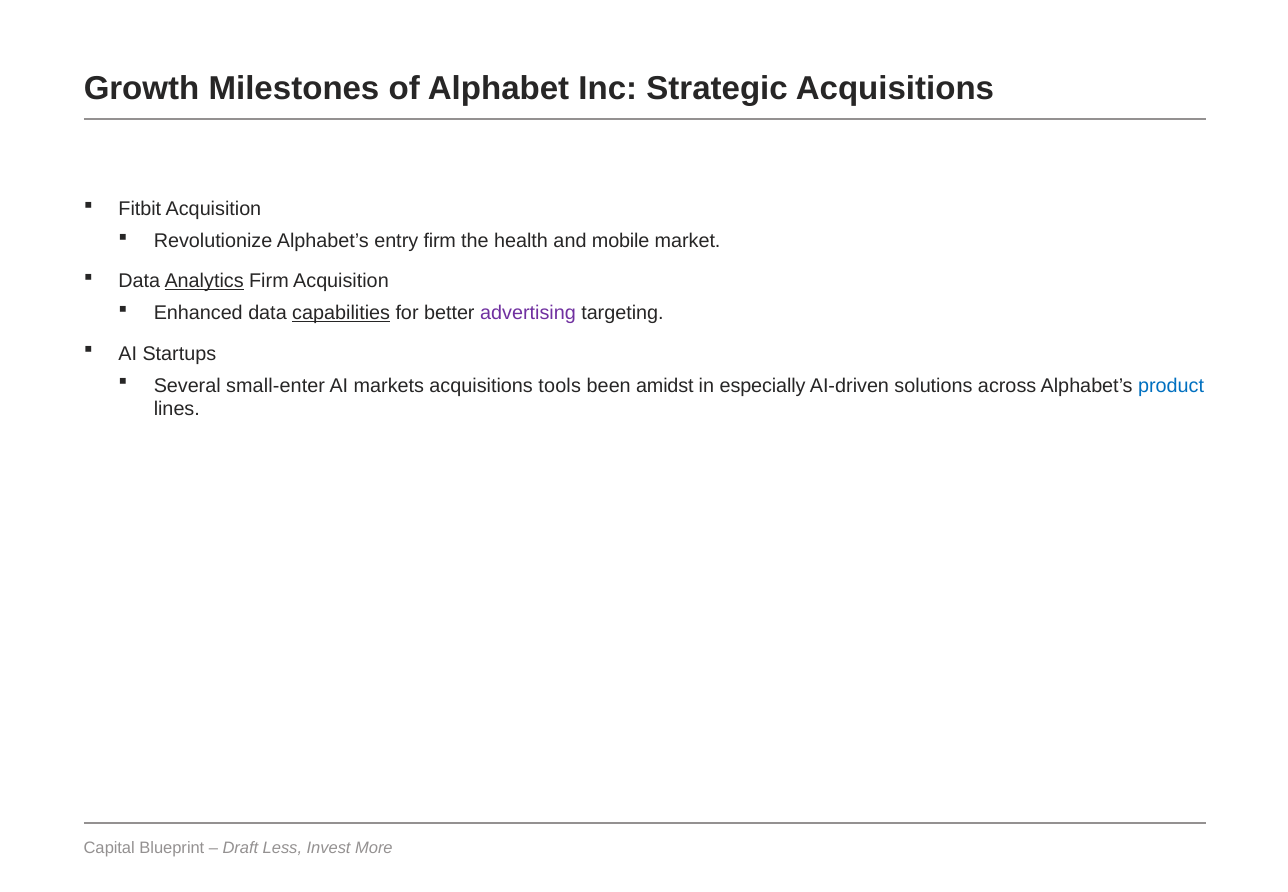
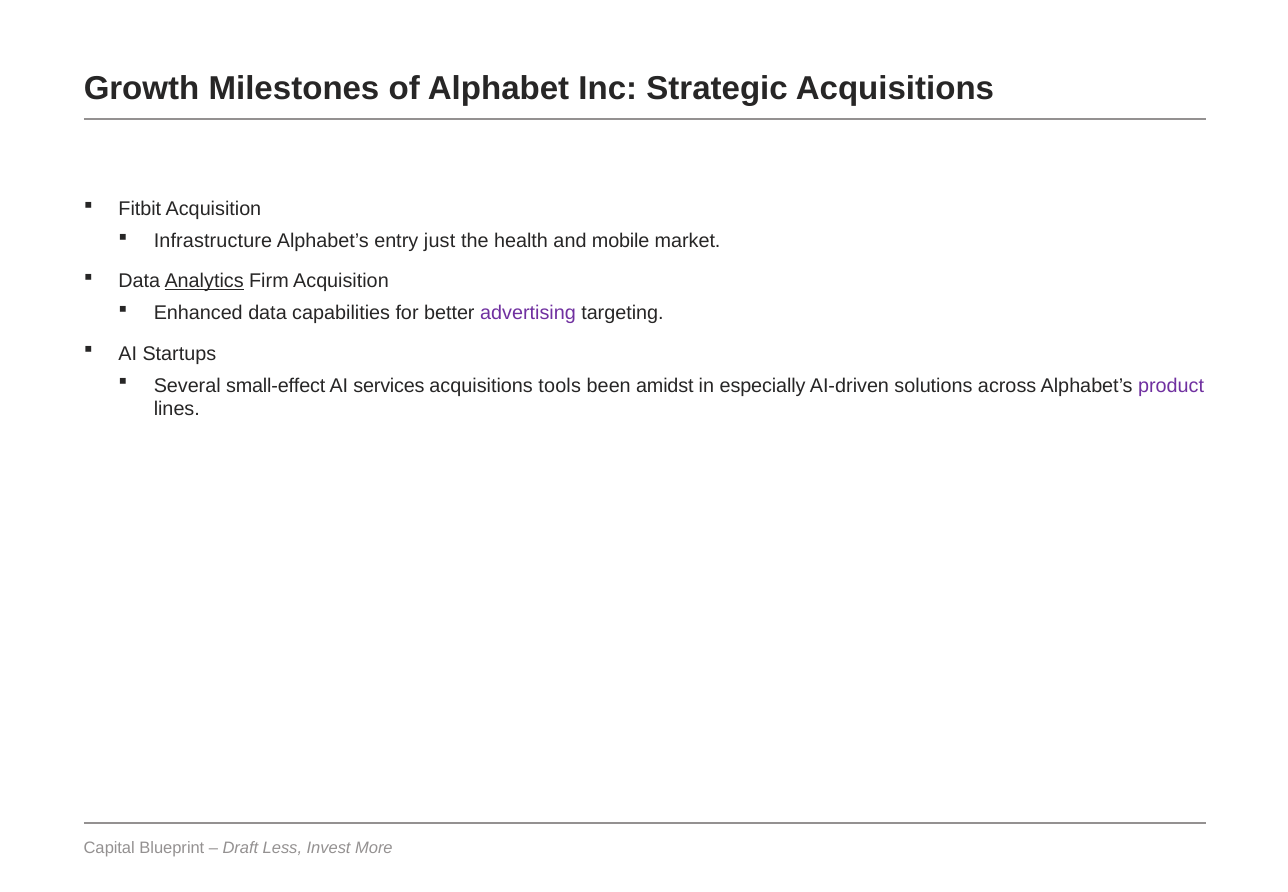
Revolutionize: Revolutionize -> Infrastructure
entry firm: firm -> just
capabilities underline: present -> none
small-enter: small-enter -> small-effect
markets: markets -> services
product colour: blue -> purple
